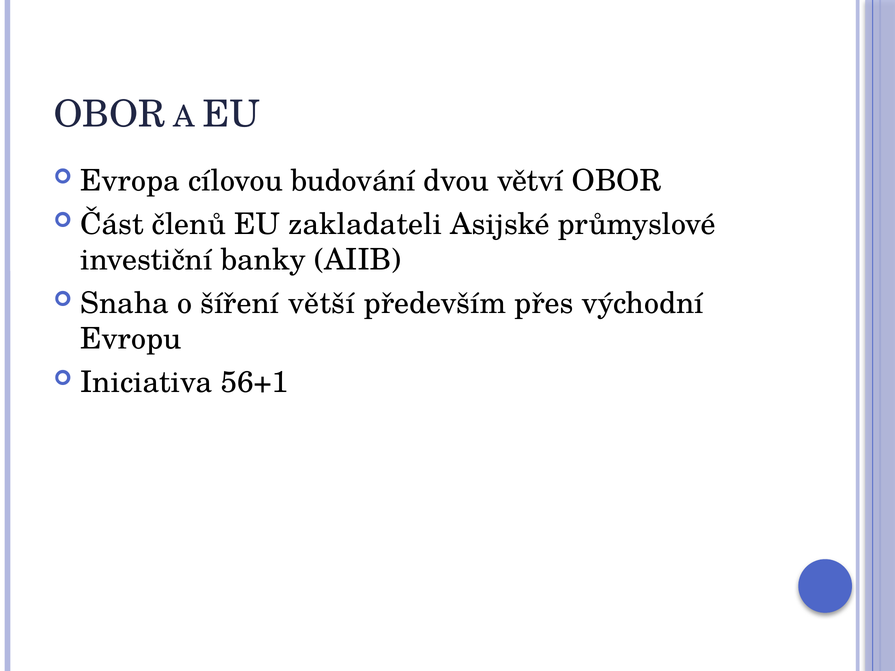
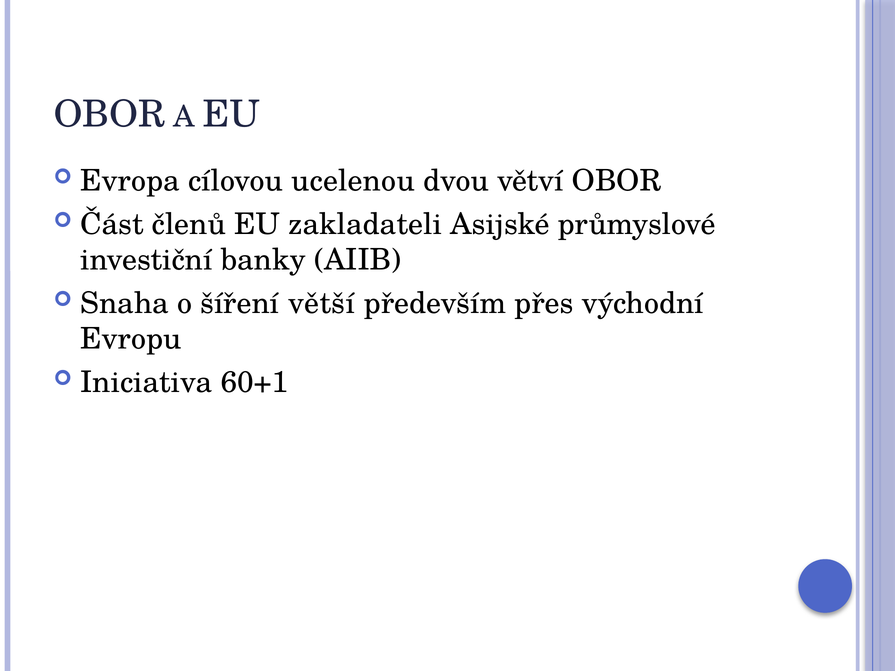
budování: budování -> ucelenou
56+1: 56+1 -> 60+1
